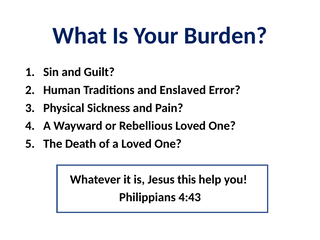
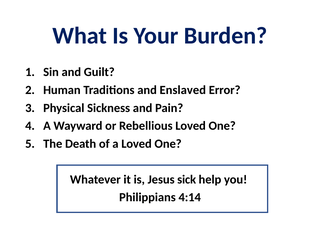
this: this -> sick
4:43: 4:43 -> 4:14
